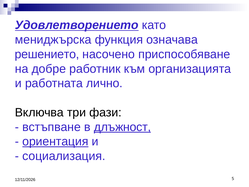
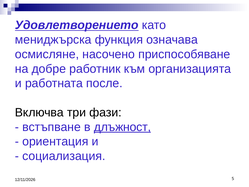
решението: решението -> осмисляне
лично: лично -> после
ориентация underline: present -> none
